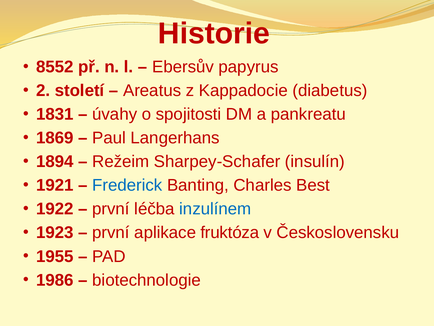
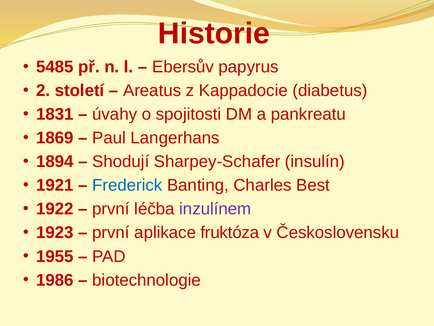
8552: 8552 -> 5485
Režeim: Režeim -> Shodují
inzulínem colour: blue -> purple
